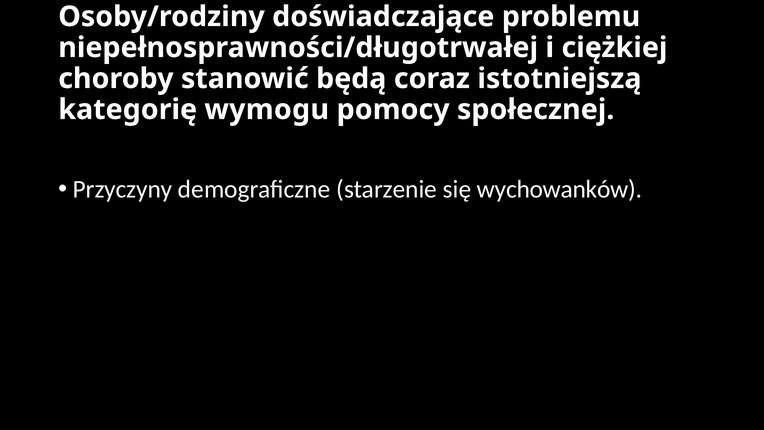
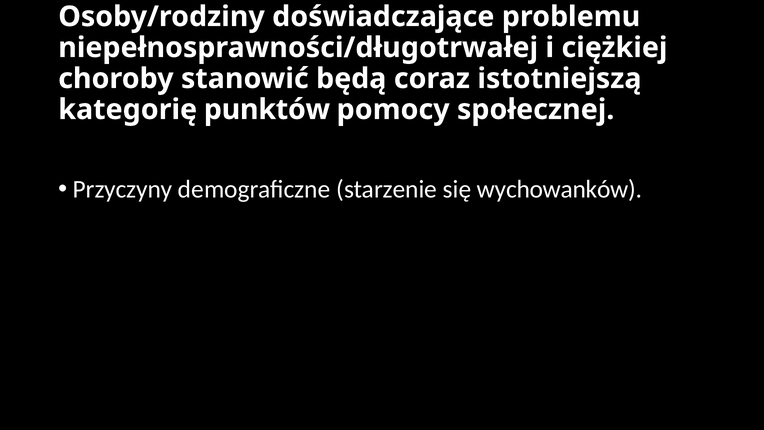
wymogu: wymogu -> punktów
